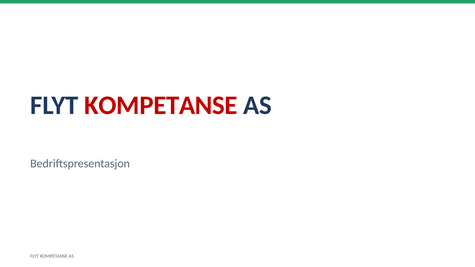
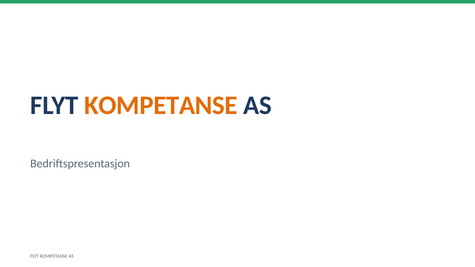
KOMPETANSE at (161, 105) colour: red -> orange
